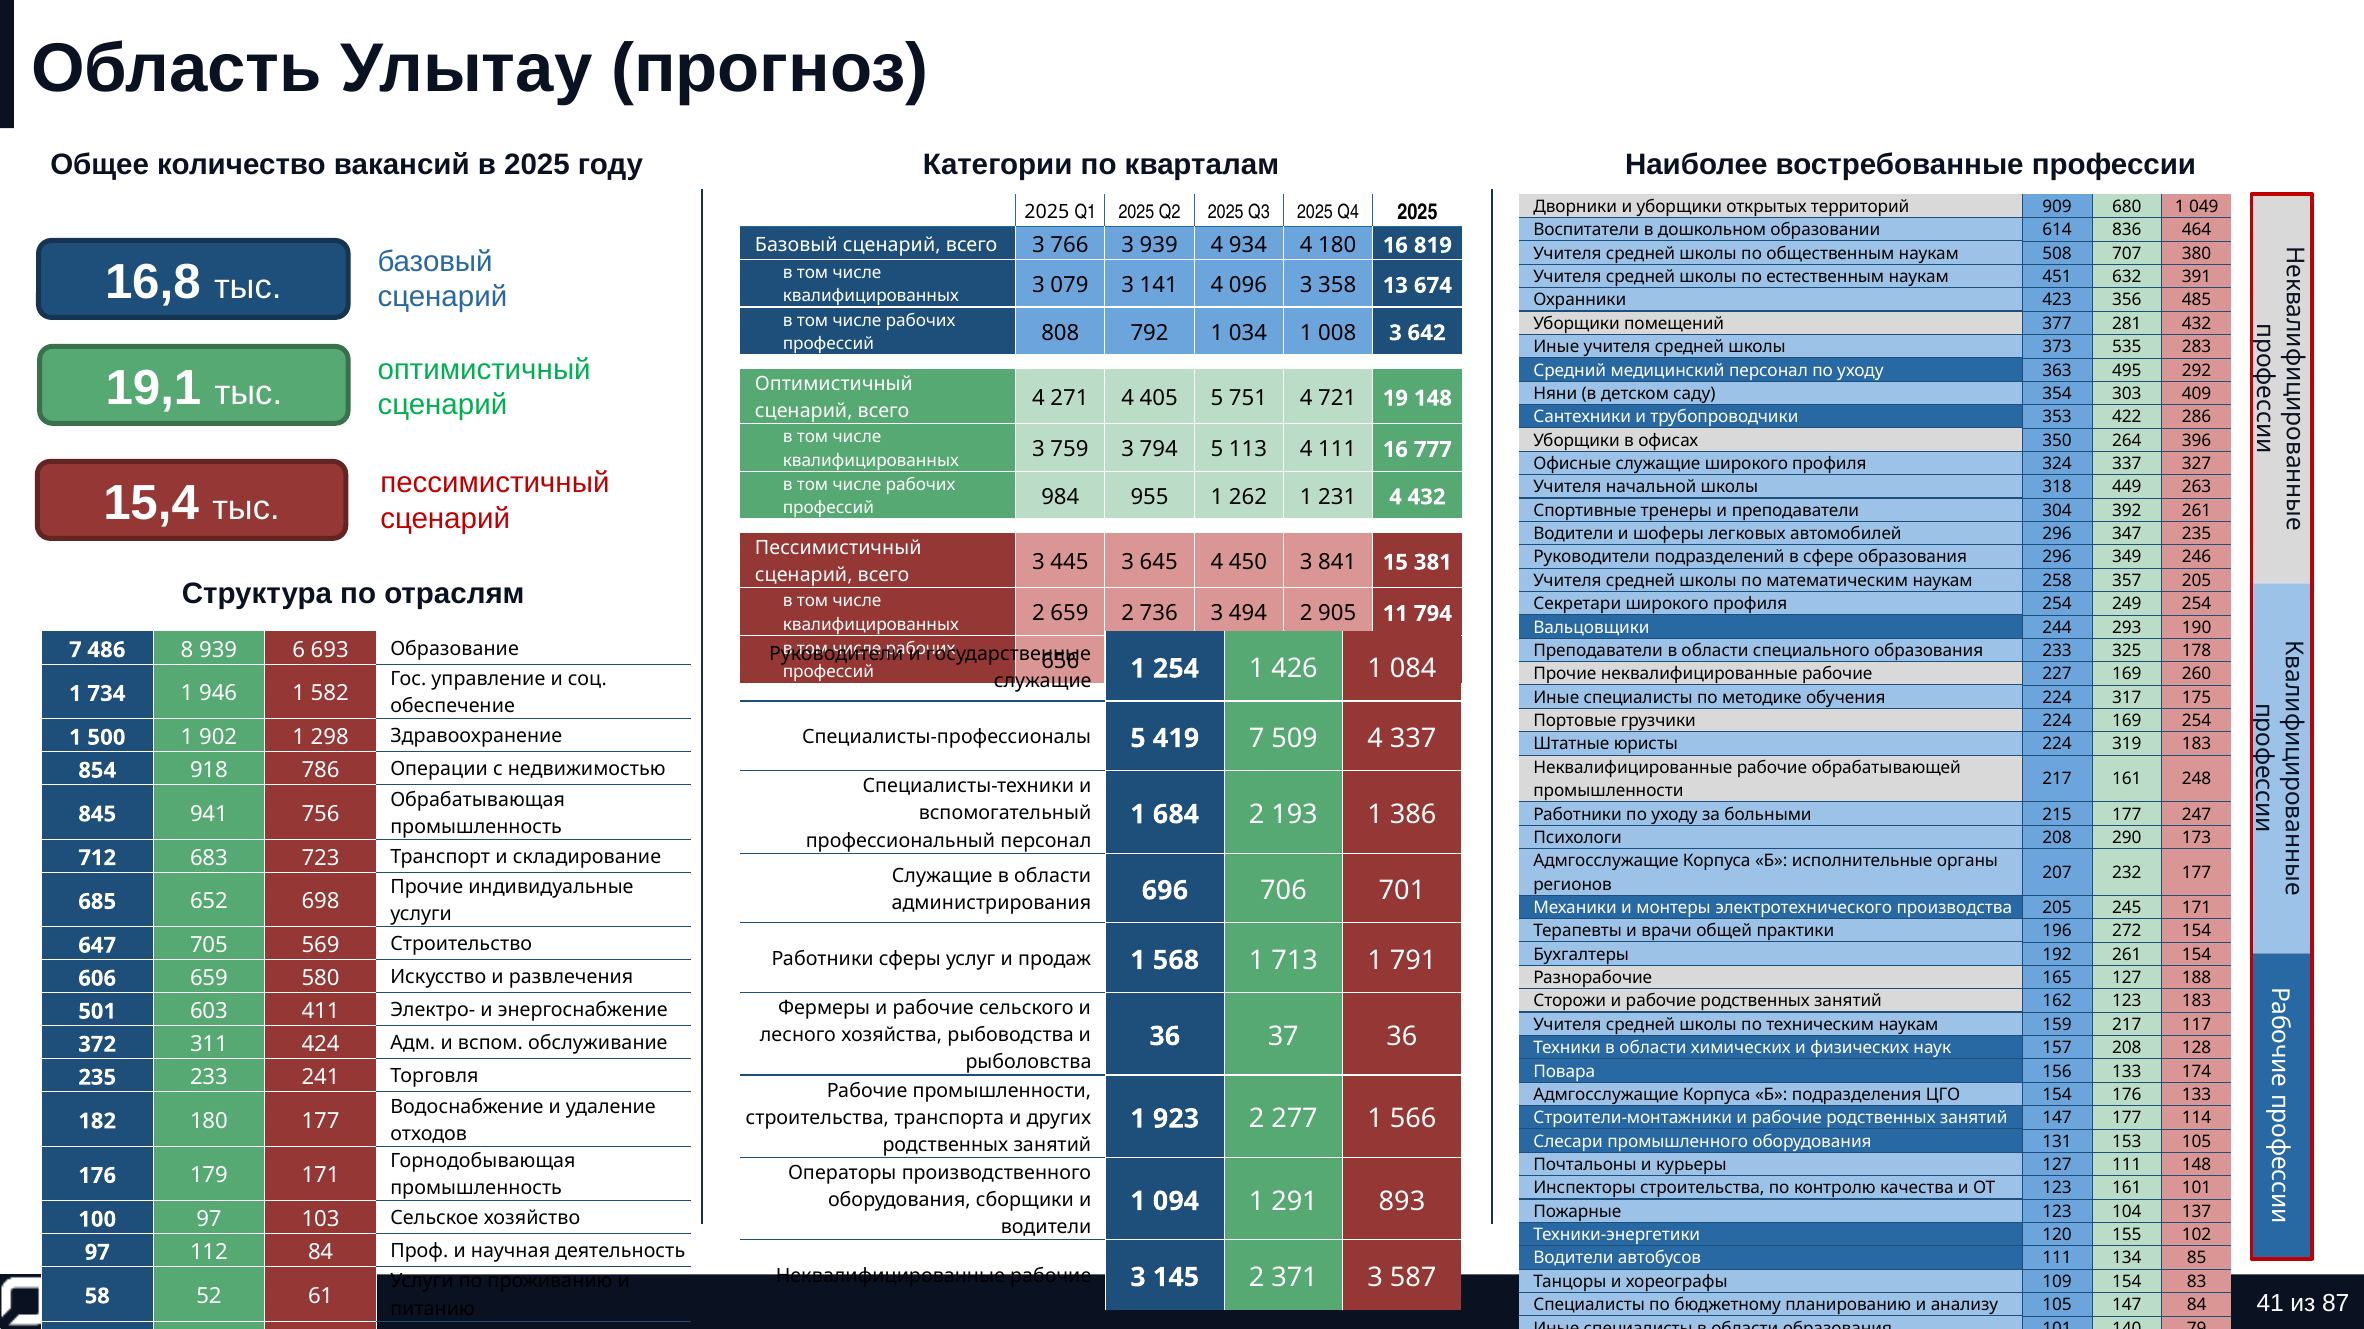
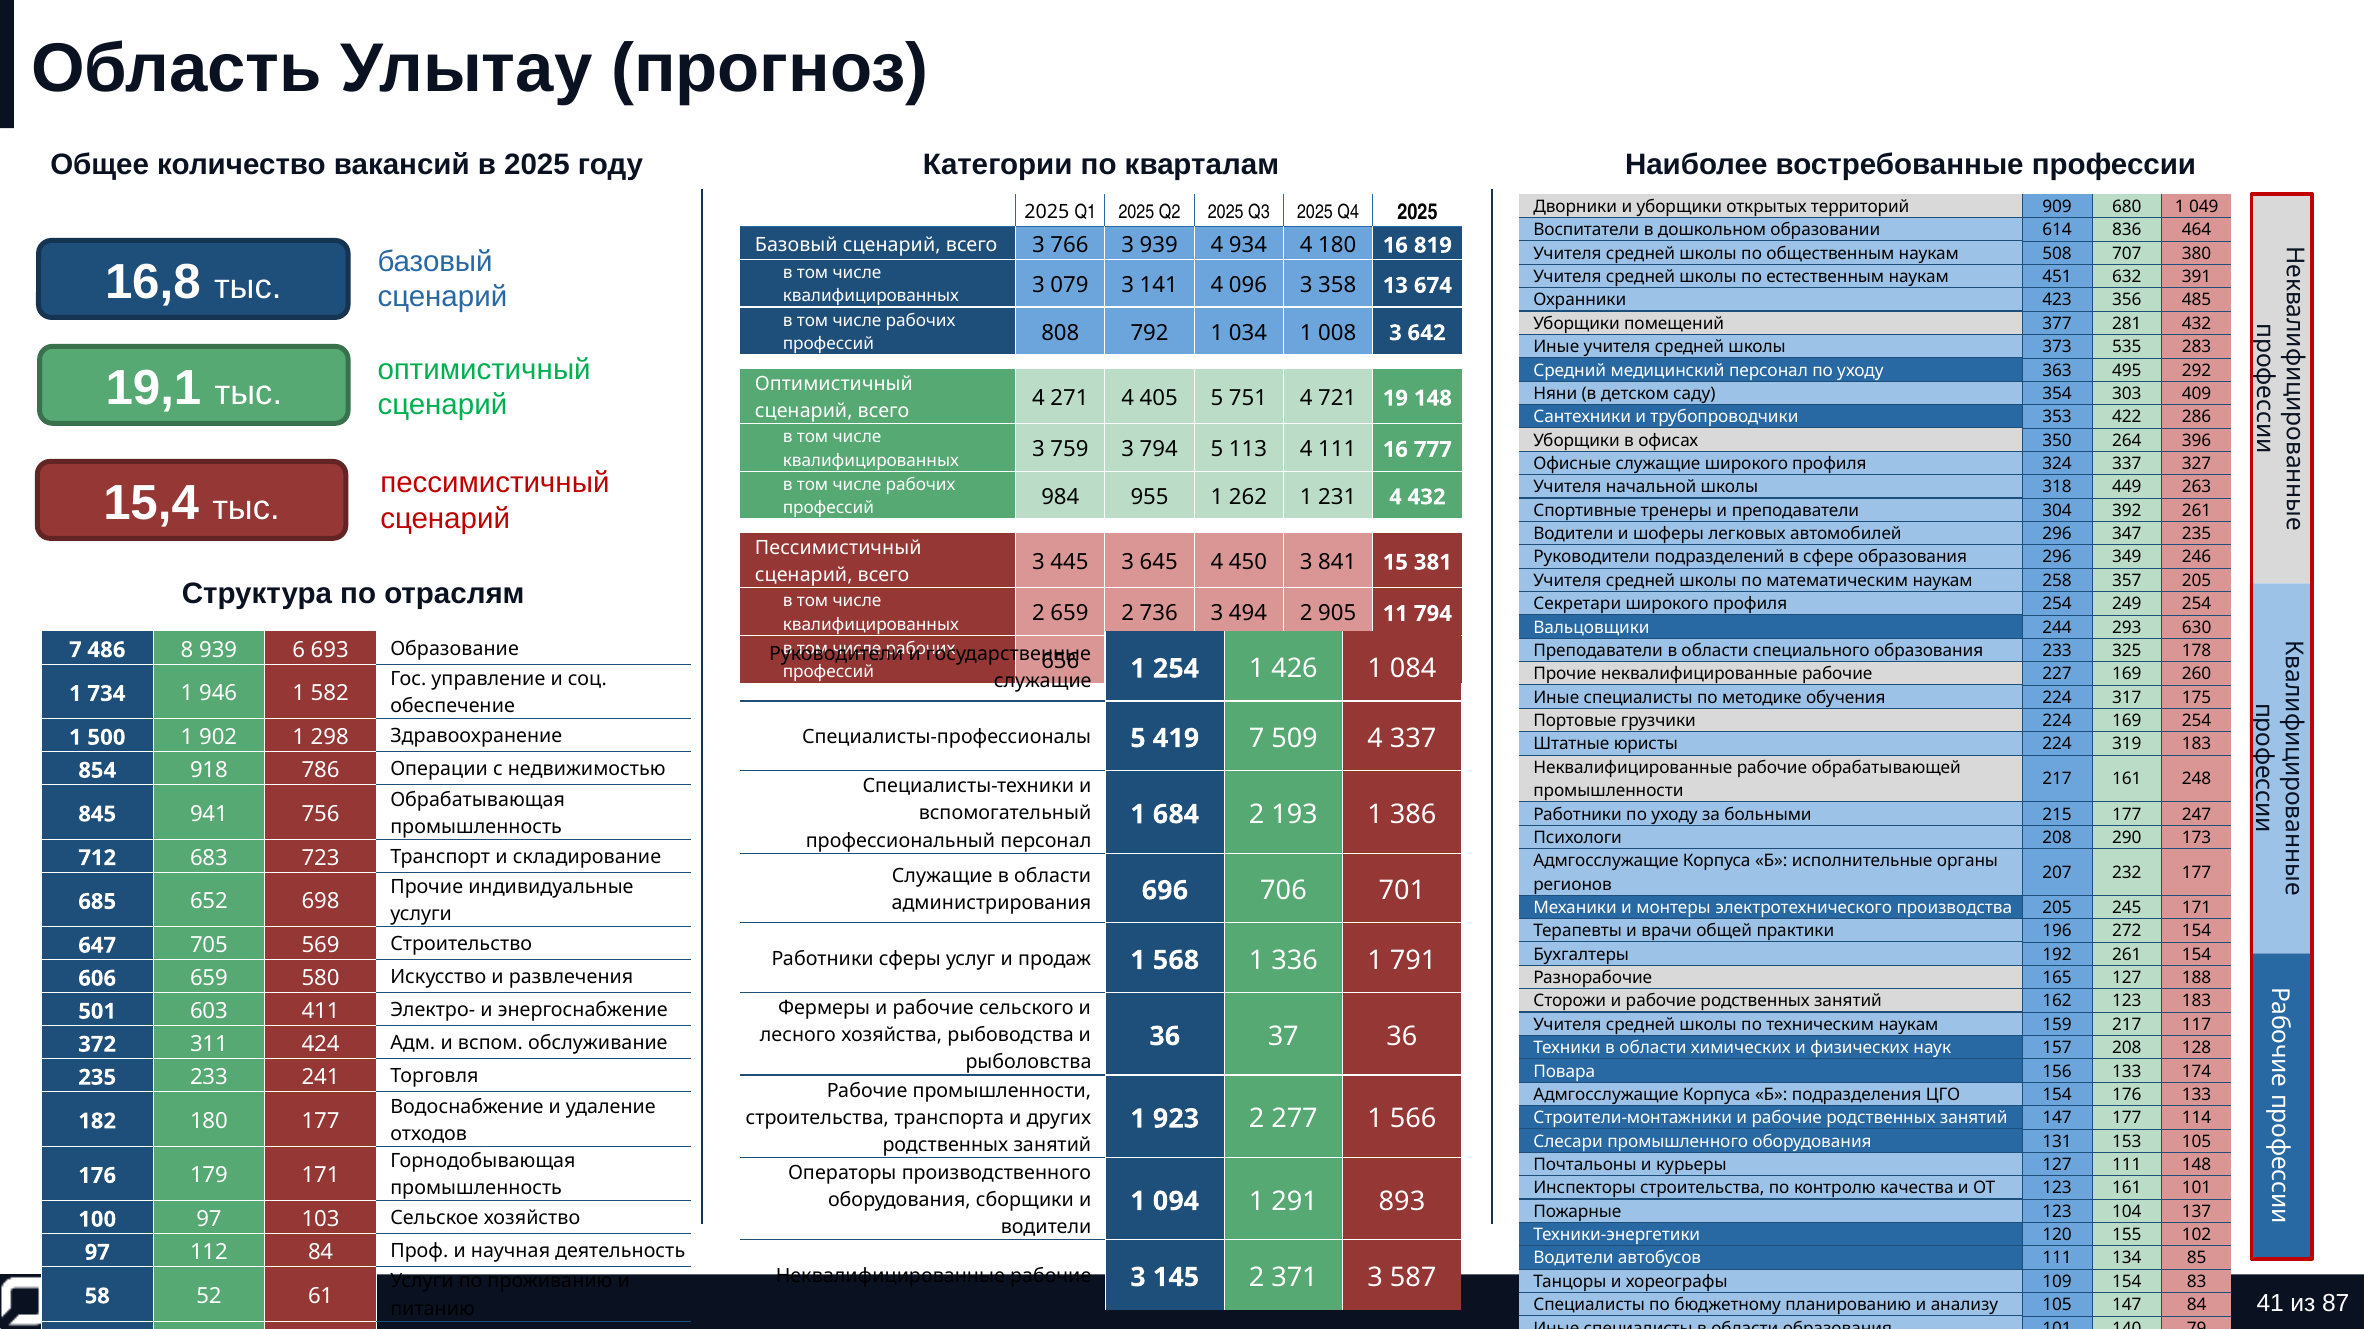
190: 190 -> 630
713: 713 -> 336
